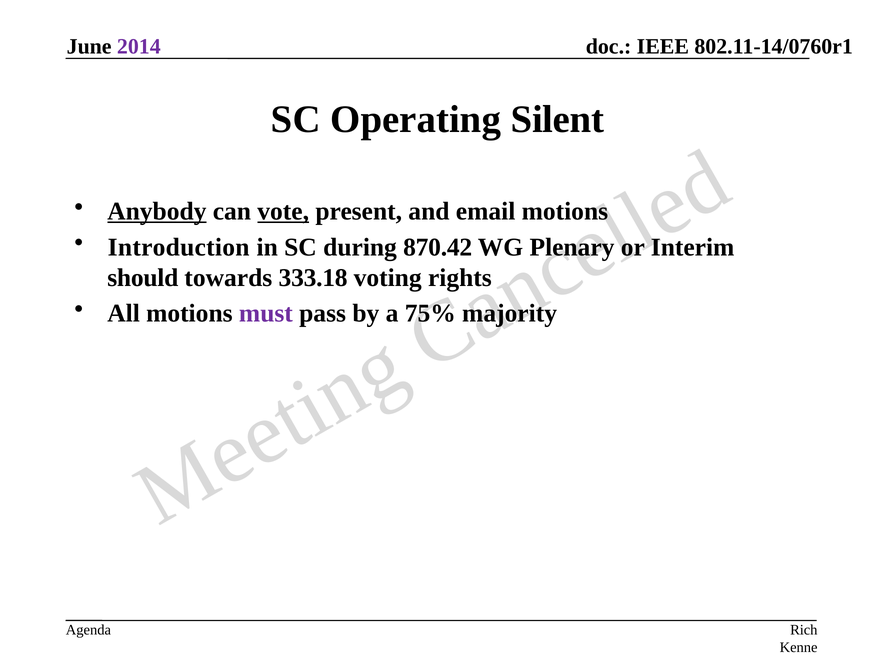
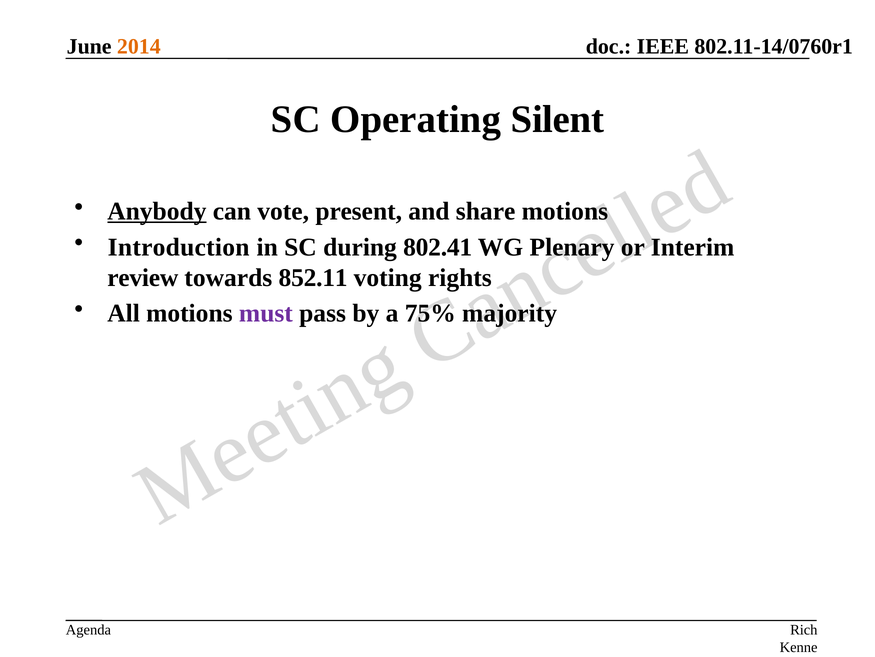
2014 colour: purple -> orange
vote underline: present -> none
email: email -> share
870.42: 870.42 -> 802.41
should: should -> review
333.18: 333.18 -> 852.11
